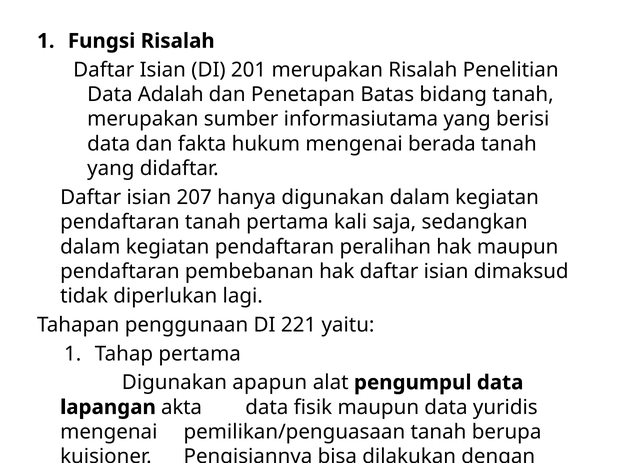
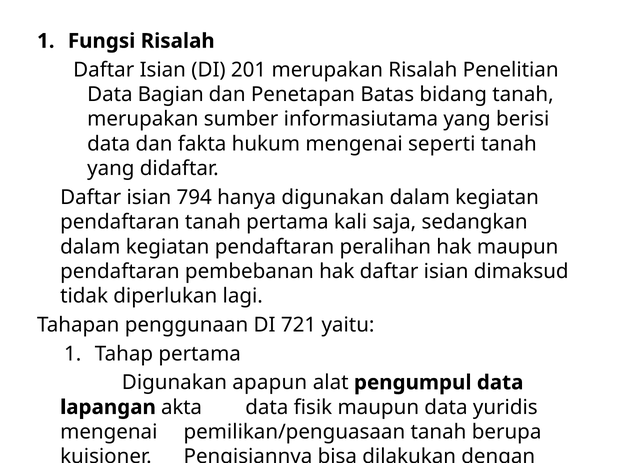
Adalah: Adalah -> Bagian
berada: berada -> seperti
207: 207 -> 794
221: 221 -> 721
